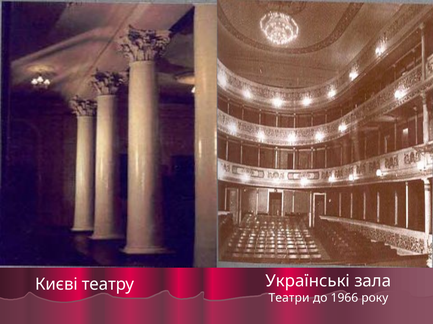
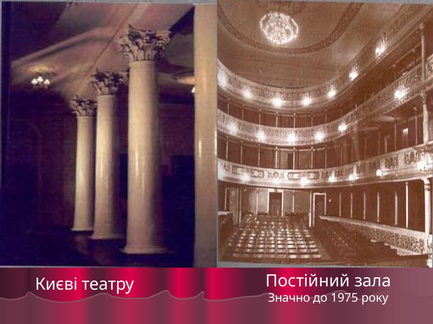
Українські: Українські -> Постійний
Театри: Театри -> Значно
1966: 1966 -> 1975
